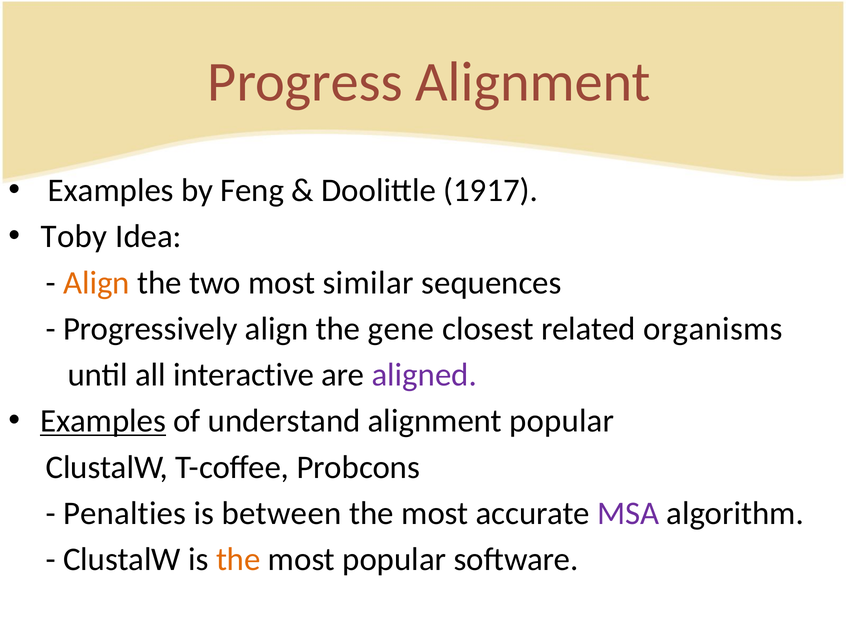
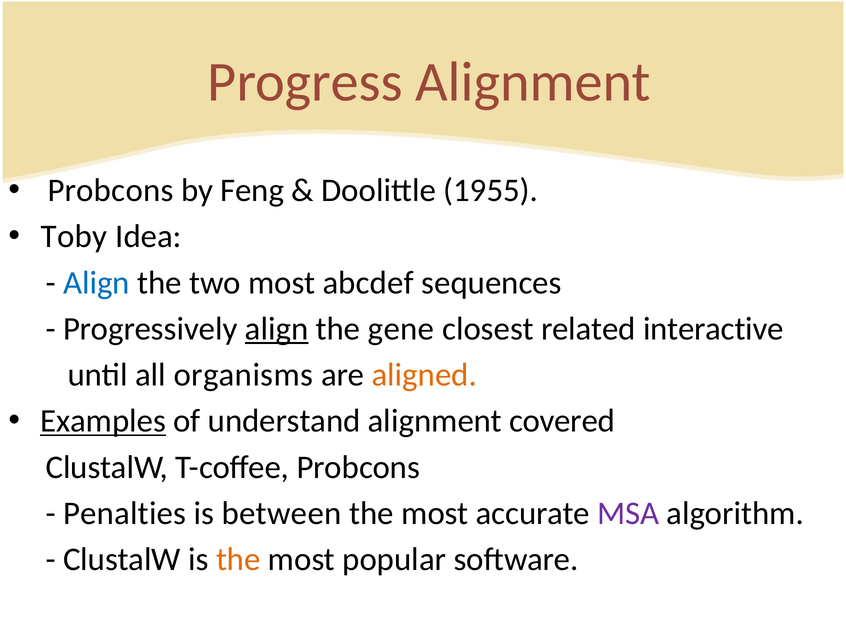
Examples at (111, 190): Examples -> Probcons
1917: 1917 -> 1955
Align at (96, 282) colour: orange -> blue
similar: similar -> abcdef
align at (277, 329) underline: none -> present
organisms: organisms -> interactive
interactive: interactive -> organisms
aligned colour: purple -> orange
alignment popular: popular -> covered
